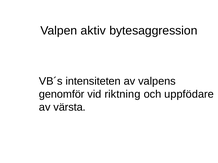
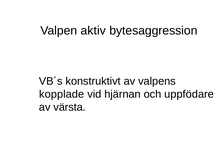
intensiteten: intensiteten -> konstruktivt
genomför: genomför -> kopplade
riktning: riktning -> hjärnan
